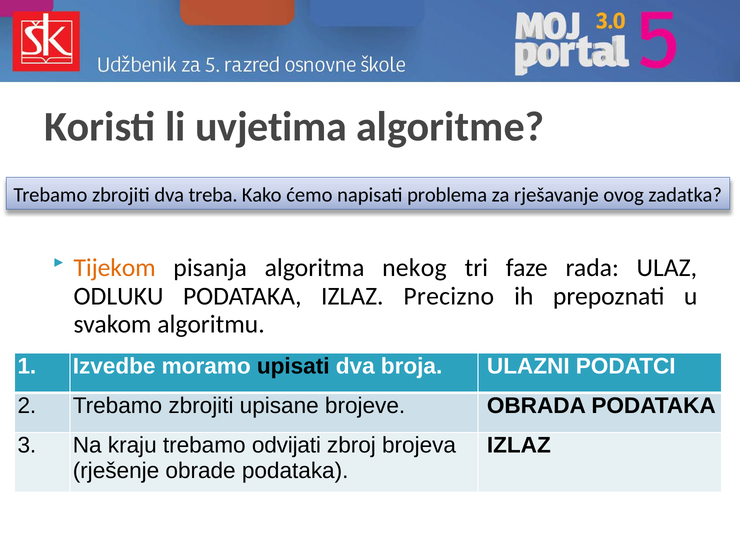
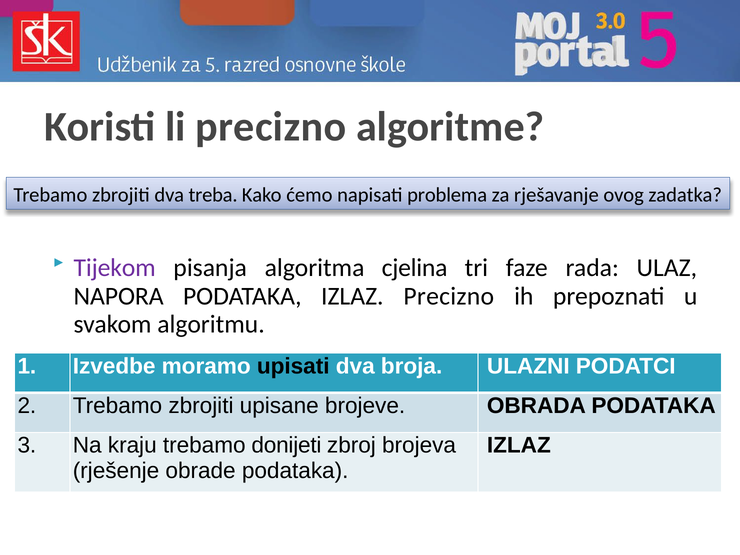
li uvjetima: uvjetima -> precizno
Tijekom colour: orange -> purple
nekog: nekog -> cjelina
ODLUKU: ODLUKU -> NAPORA
odvijati: odvijati -> donijeti
